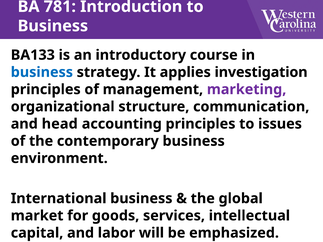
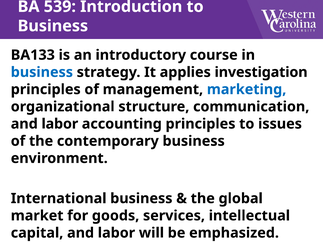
781: 781 -> 539
marketing colour: purple -> blue
head at (60, 124): head -> labor
